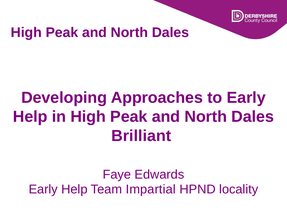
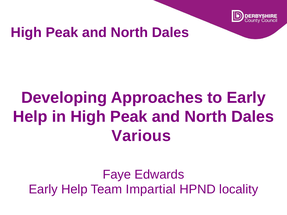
Brilliant: Brilliant -> Various
